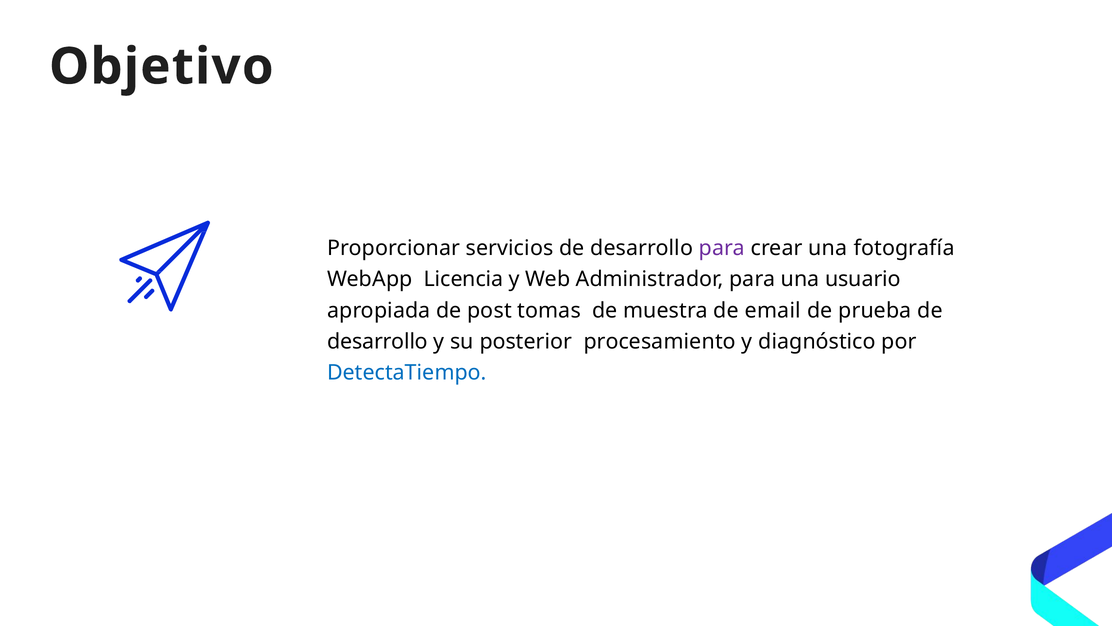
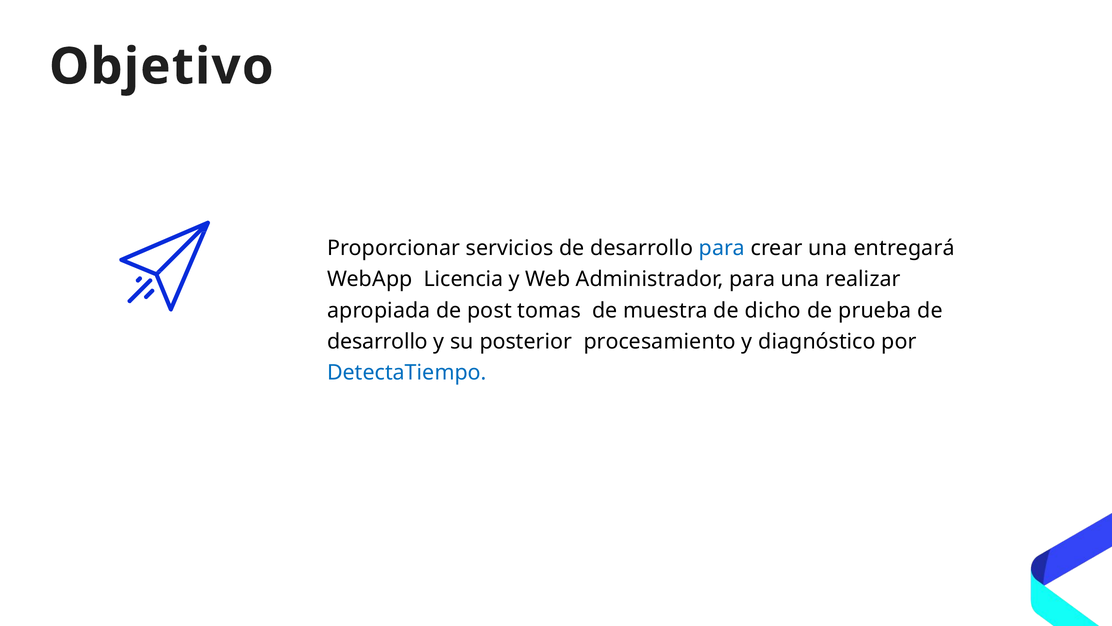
para at (722, 248) colour: purple -> blue
fotografía: fotografía -> entregará
usuario: usuario -> realizar
email: email -> dicho
